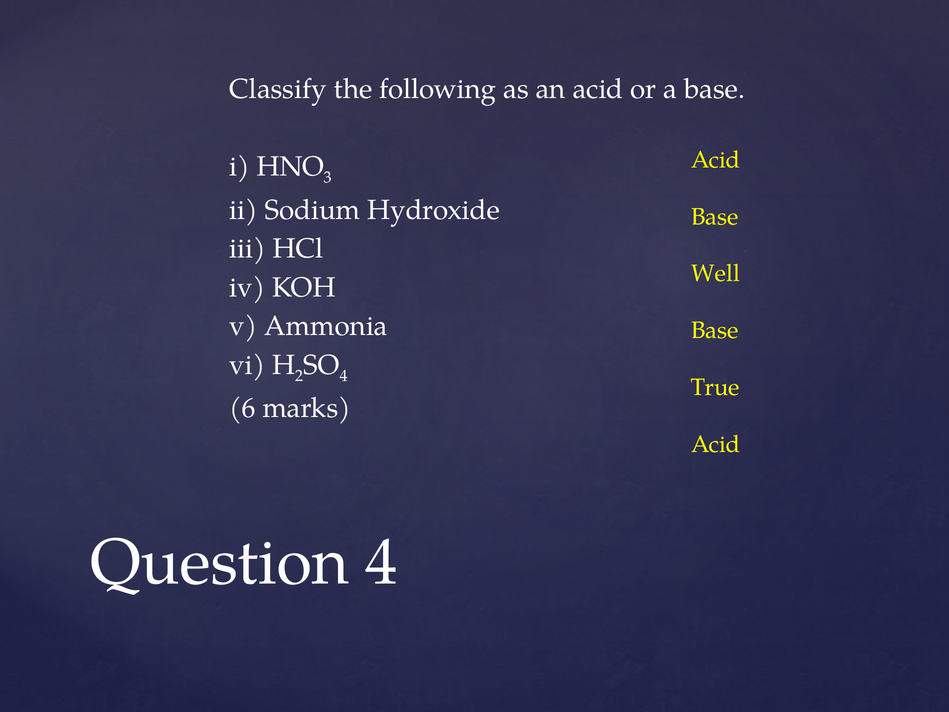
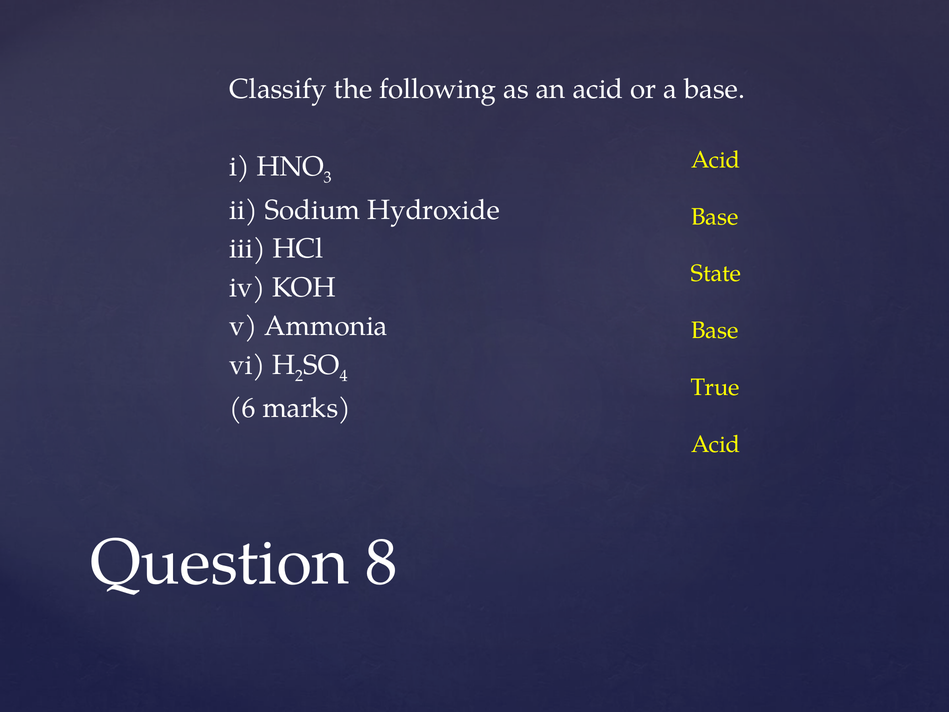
Well: Well -> State
Question 4: 4 -> 8
